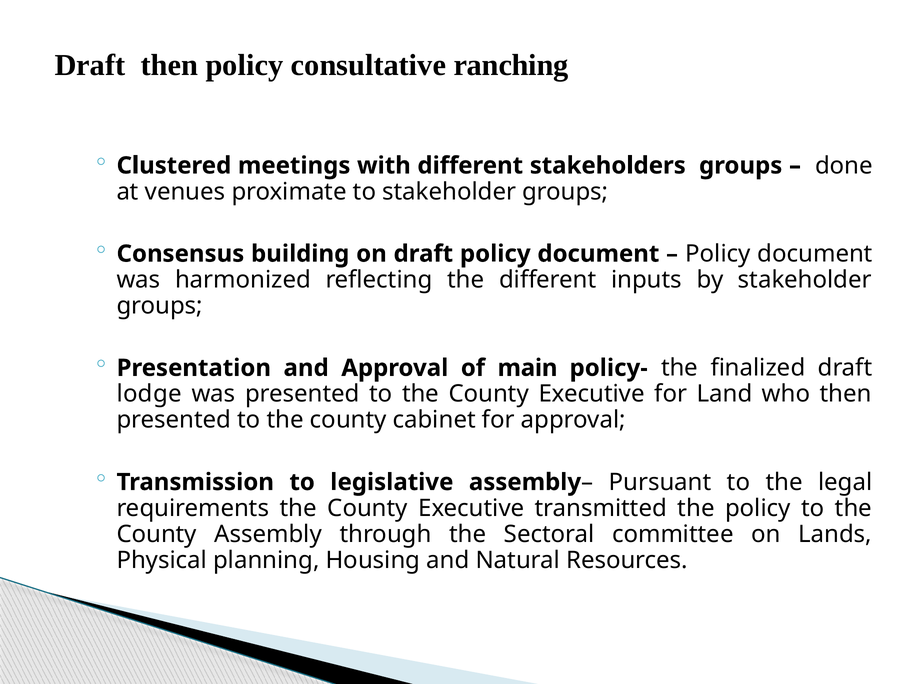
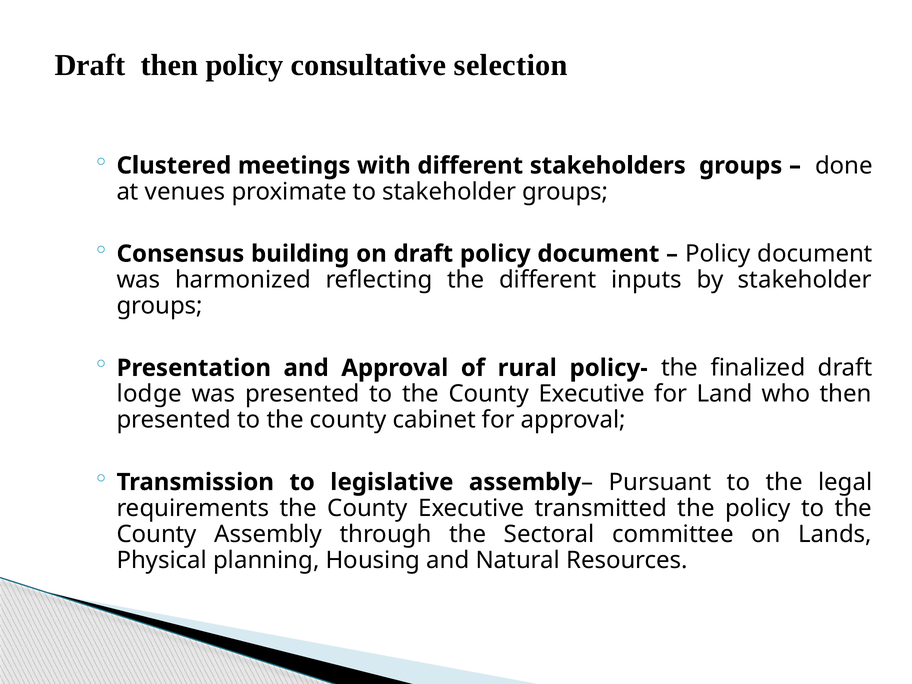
ranching: ranching -> selection
main: main -> rural
